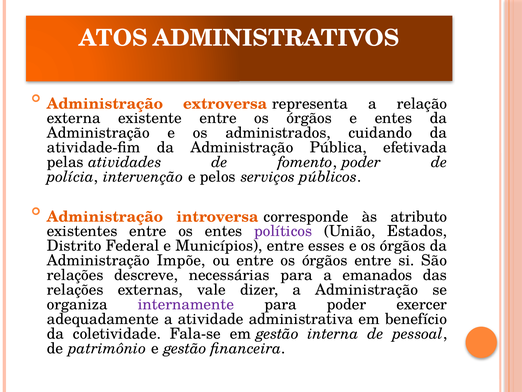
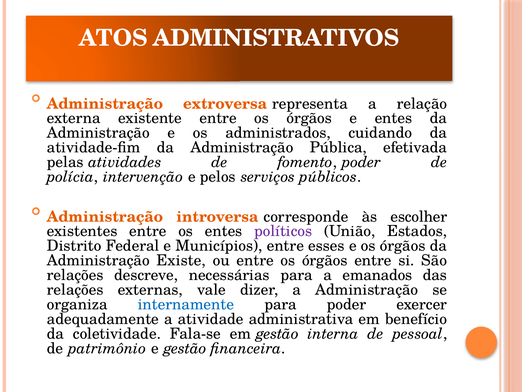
atributo: atributo -> escolher
Impõe: Impõe -> Existe
internamente colour: purple -> blue
